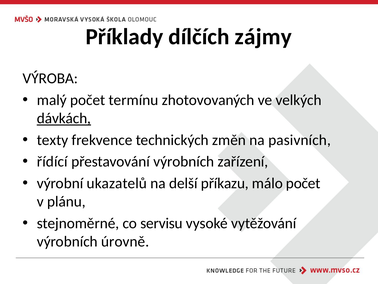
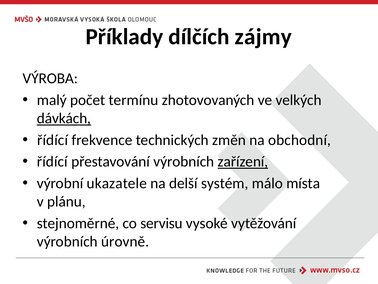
texty at (53, 140): texty -> řídící
pasivních: pasivních -> obchodní
zařízení underline: none -> present
ukazatelů: ukazatelů -> ukazatele
příkazu: příkazu -> systém
málo počet: počet -> místa
